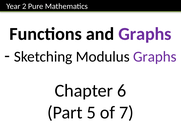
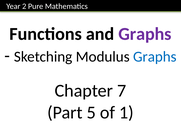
Graphs at (155, 57) colour: purple -> blue
6: 6 -> 7
7: 7 -> 1
